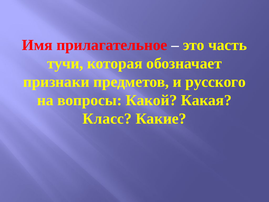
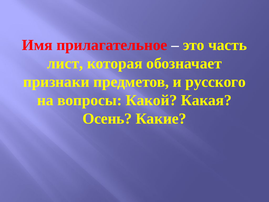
тучи: тучи -> лист
Класс: Класс -> Осень
